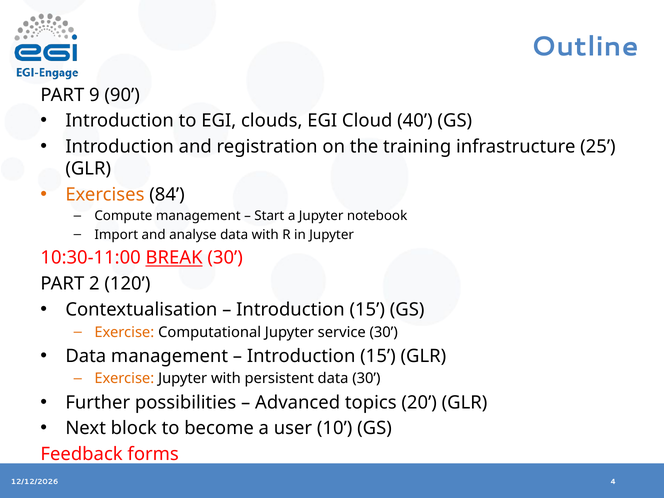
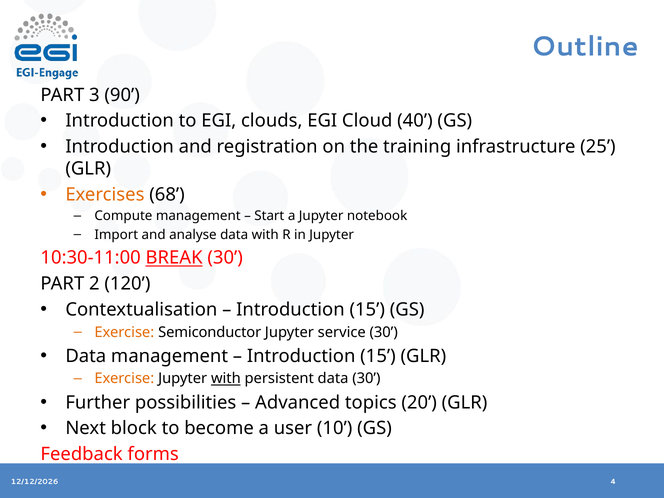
9: 9 -> 3
84: 84 -> 68
Computational: Computational -> Semiconductor
with at (226, 379) underline: none -> present
